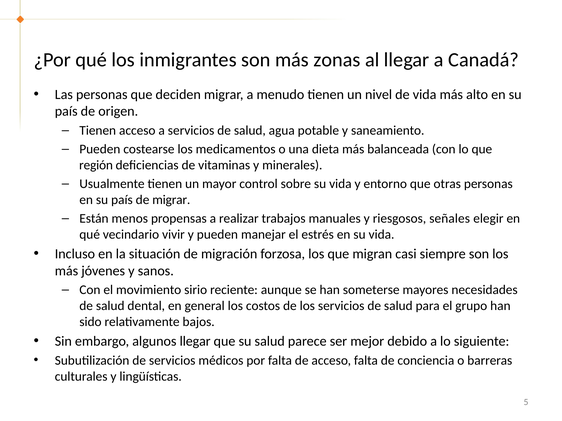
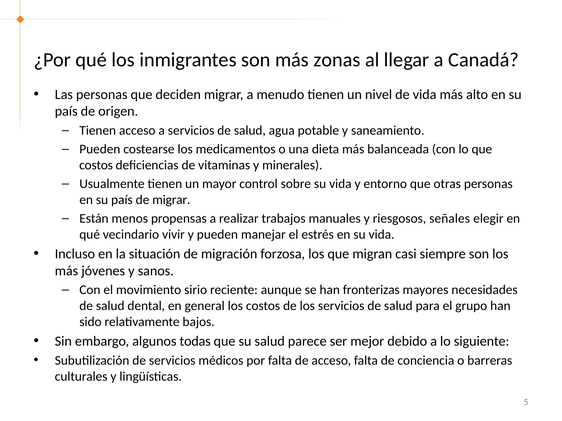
región at (96, 165): región -> costos
someterse: someterse -> fronterizas
algunos llegar: llegar -> todas
